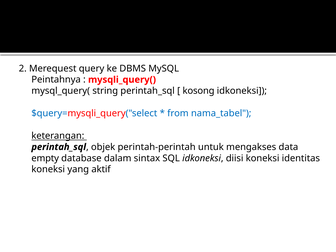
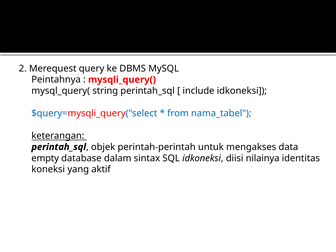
kosong: kosong -> include
diisi koneksi: koneksi -> nilainya
